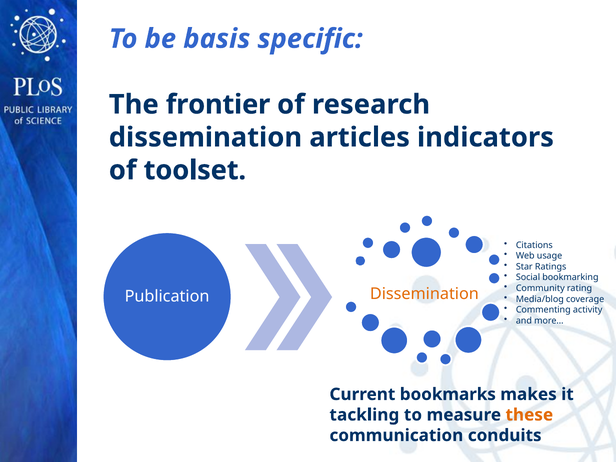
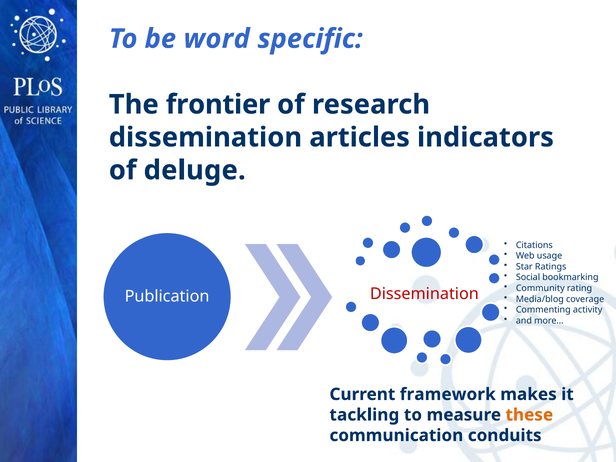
basis: basis -> word
toolset: toolset -> deluge
Dissemination at (424, 294) colour: orange -> red
bookmarks: bookmarks -> framework
